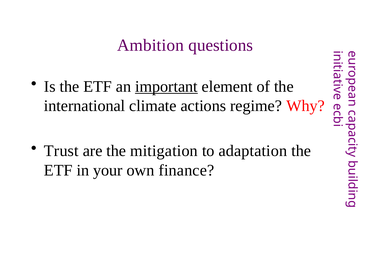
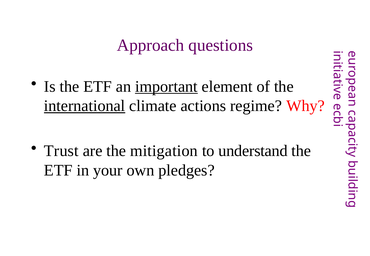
Ambition: Ambition -> Approach
international underline: none -> present
adaptation: adaptation -> understand
finance: finance -> pledges
